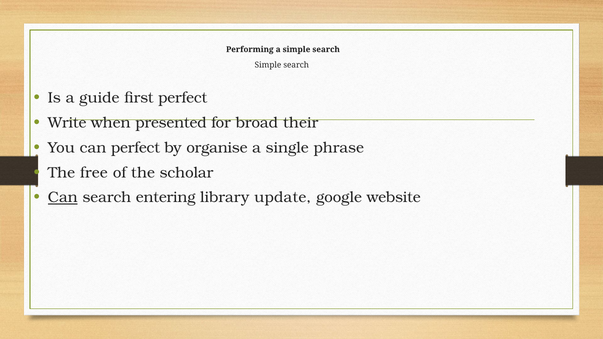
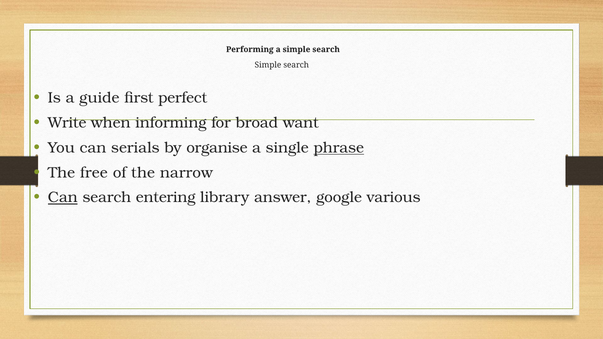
presented: presented -> informing
their: their -> want
can perfect: perfect -> serials
phrase underline: none -> present
scholar: scholar -> narrow
update: update -> answer
website: website -> various
